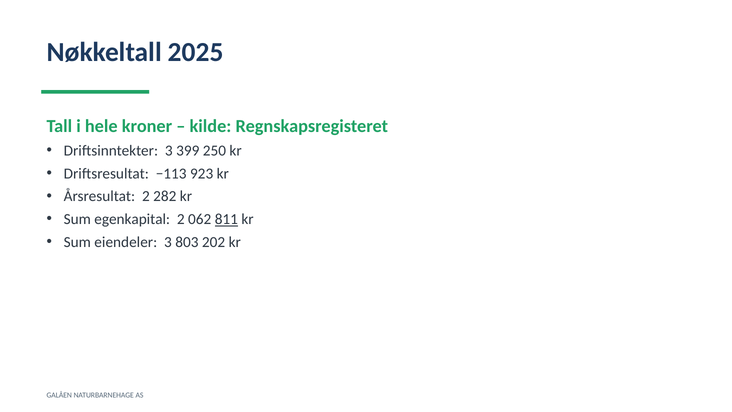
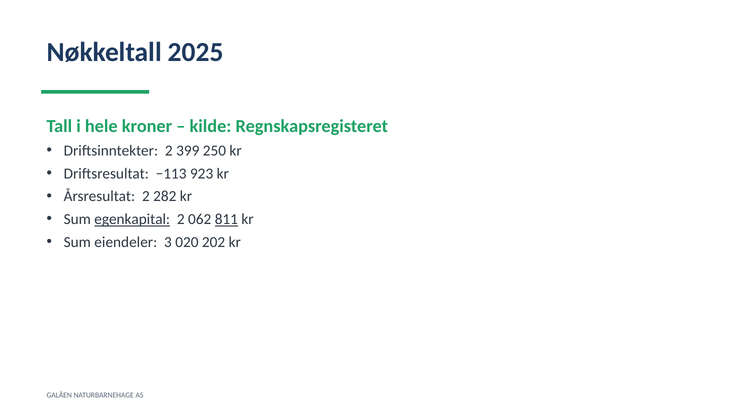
Driftsinntekter 3: 3 -> 2
egenkapital underline: none -> present
803: 803 -> 020
